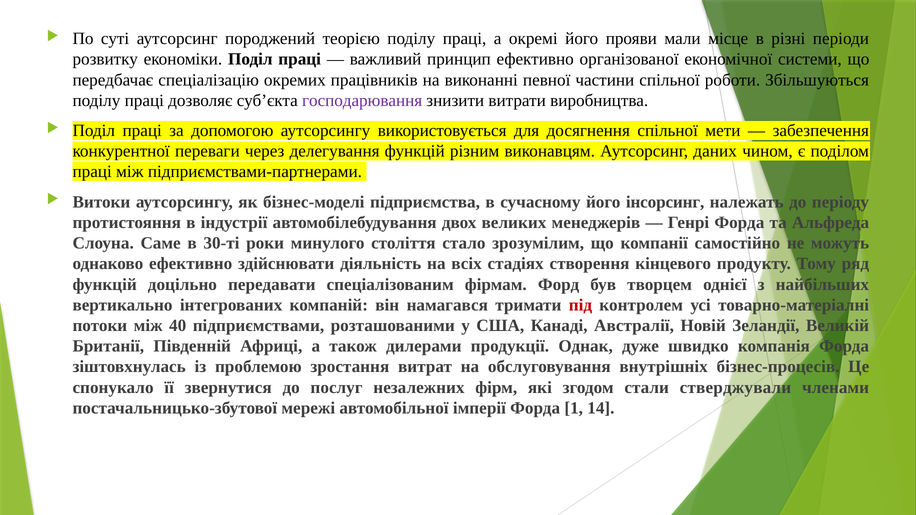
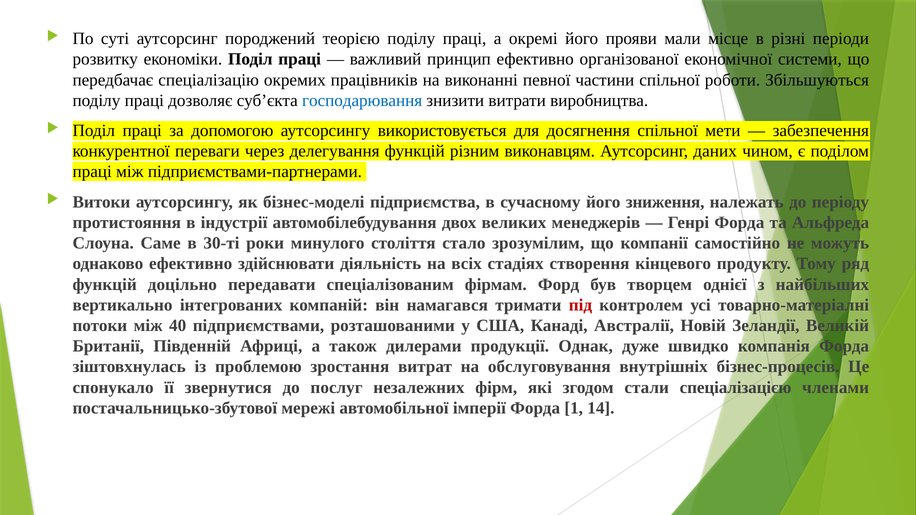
господарювання colour: purple -> blue
інсорсинг: інсорсинг -> зниження
стверджували: стверджували -> спеціалізацією
